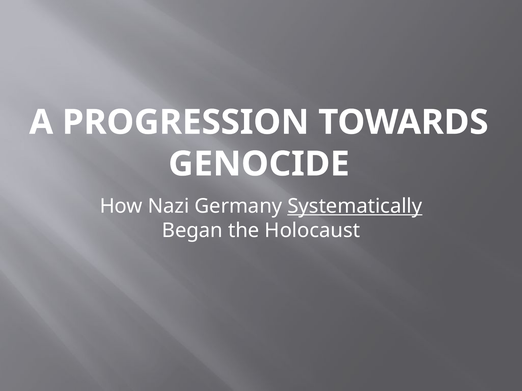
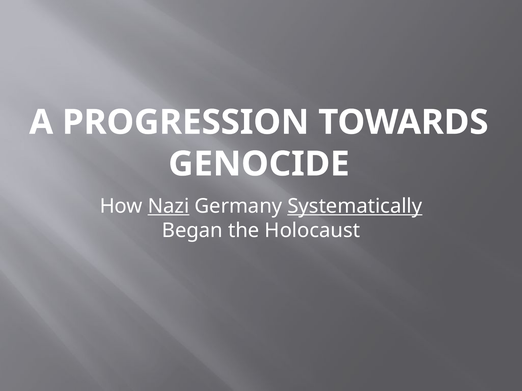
Nazi underline: none -> present
